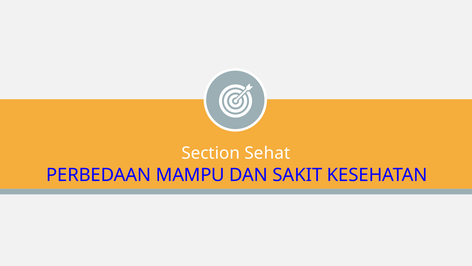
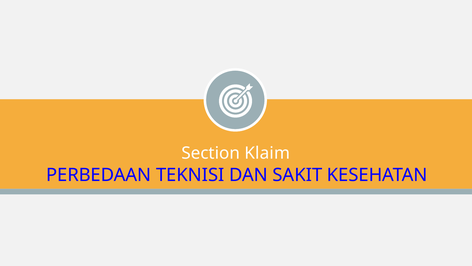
Sehat: Sehat -> Klaim
MAMPU: MAMPU -> TEKNISI
